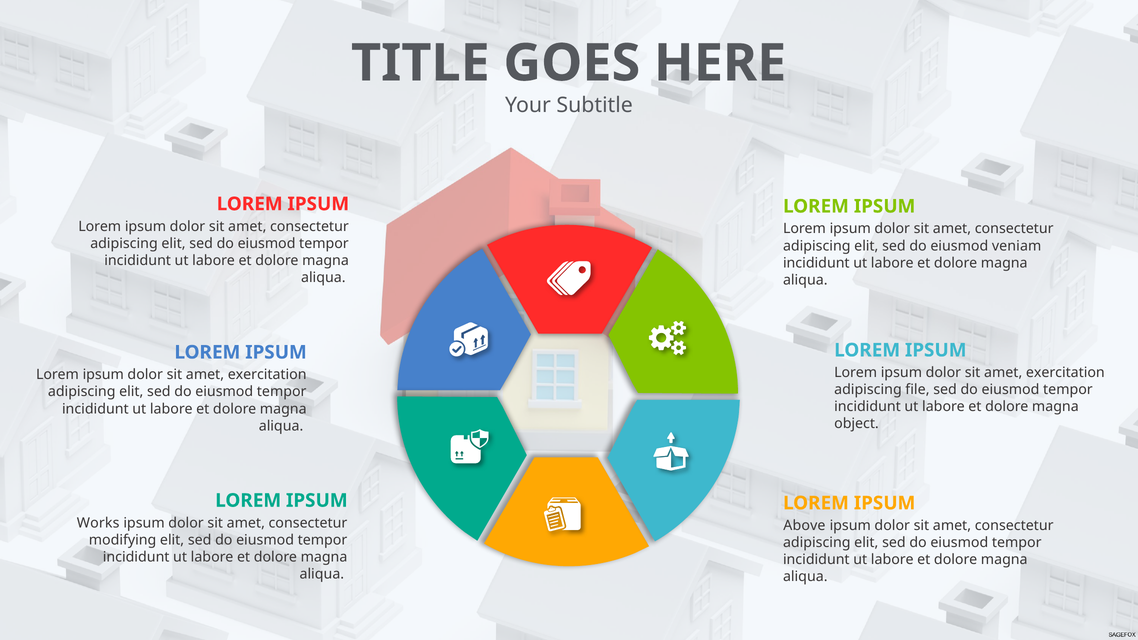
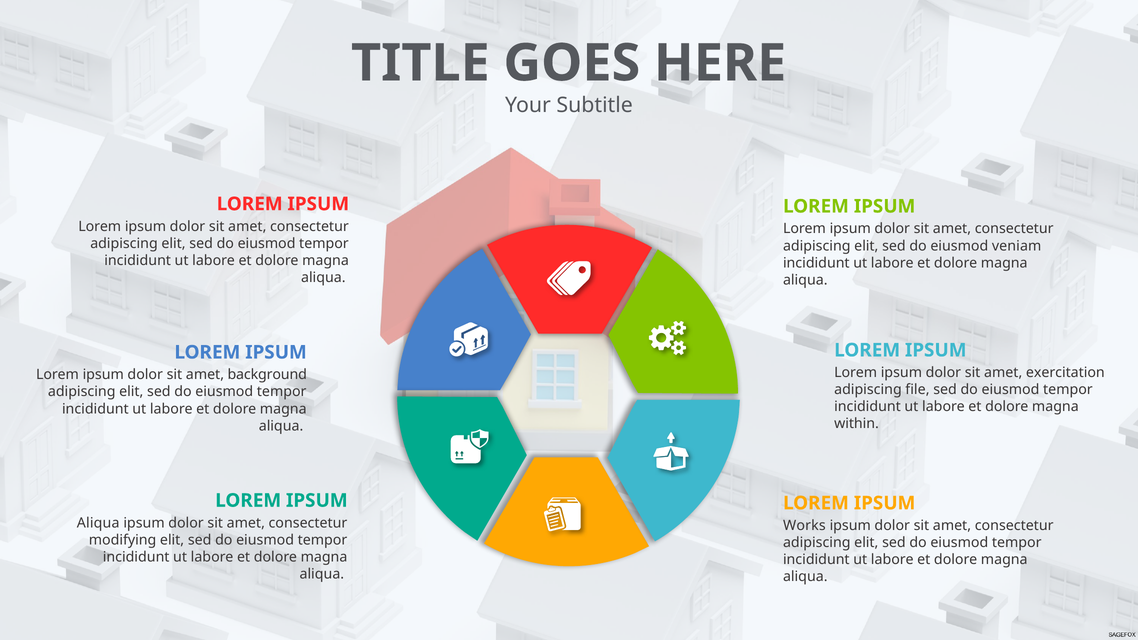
exercitation at (267, 375): exercitation -> background
object: object -> within
Works at (98, 523): Works -> Aliqua
Above: Above -> Works
